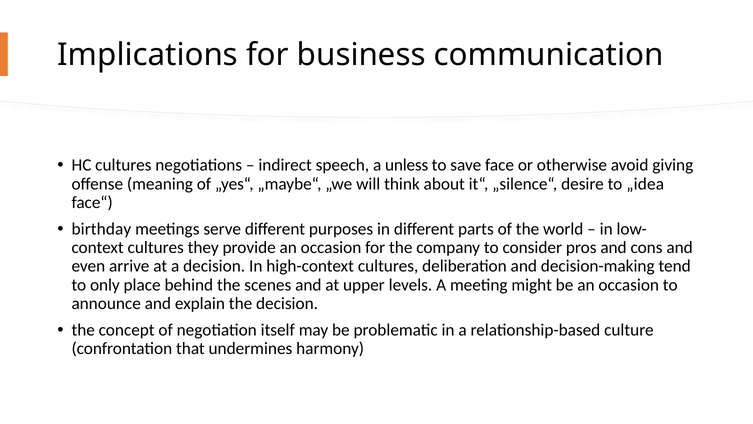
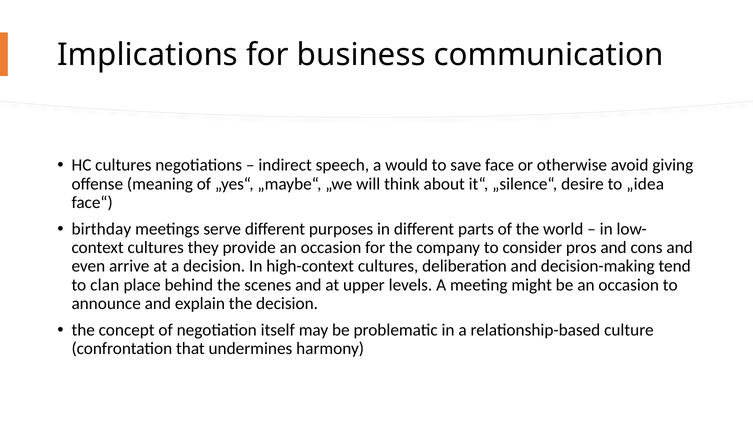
unless: unless -> would
only: only -> clan
